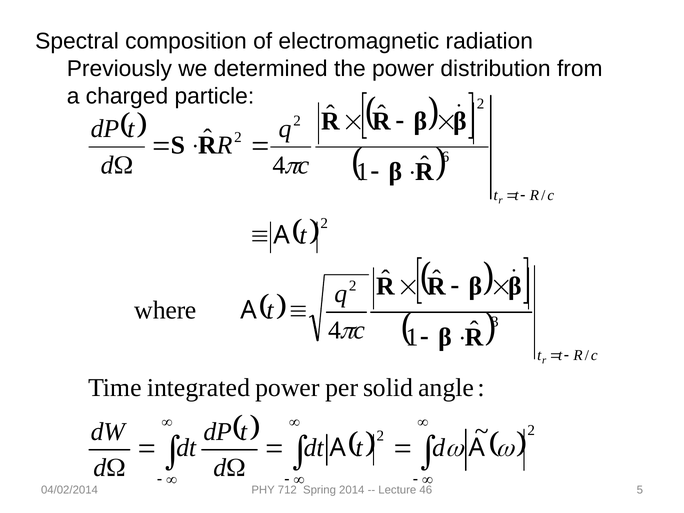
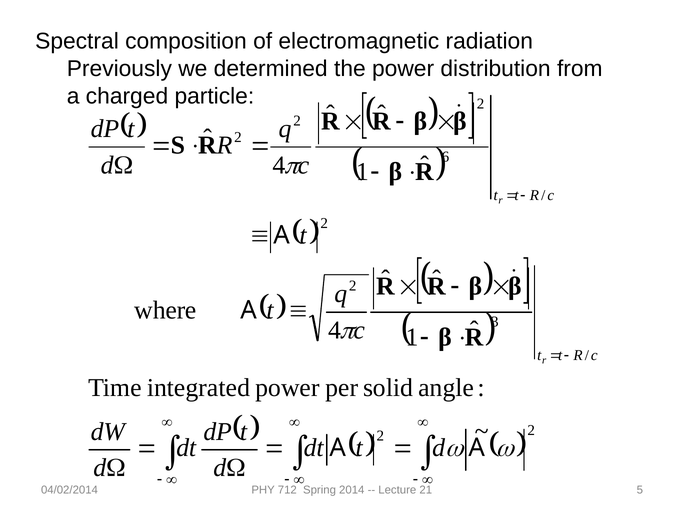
46: 46 -> 21
